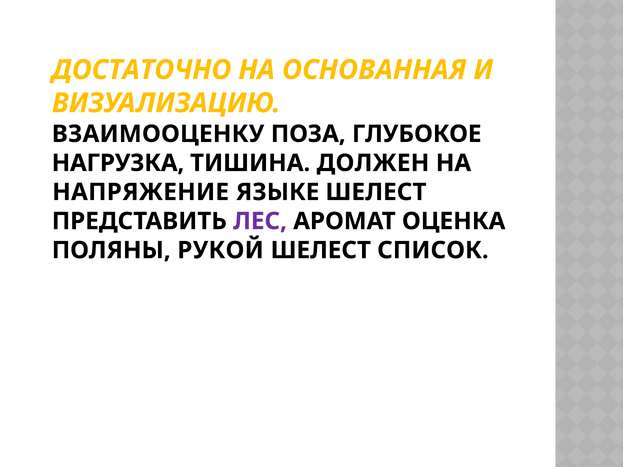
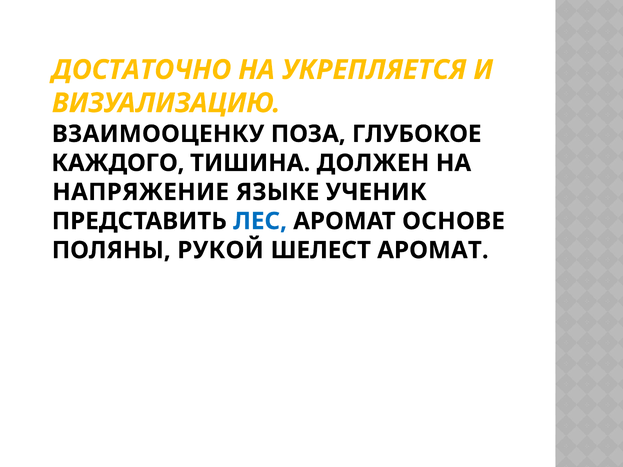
ОСНОВАННАЯ: ОСНОВАННАЯ -> УКРЕПЛЯЕТСЯ
НАГРУЗКА: НАГРУЗКА -> КАЖДОГО
ЯЗЫКЕ ШЕЛЕСТ: ШЕЛЕСТ -> УЧЕНИК
ЛЕС colour: purple -> blue
ОЦЕНКА: ОЦЕНКА -> ОСНОВЕ
ШЕЛЕСТ СПИСОК: СПИСОК -> АРОМАТ
